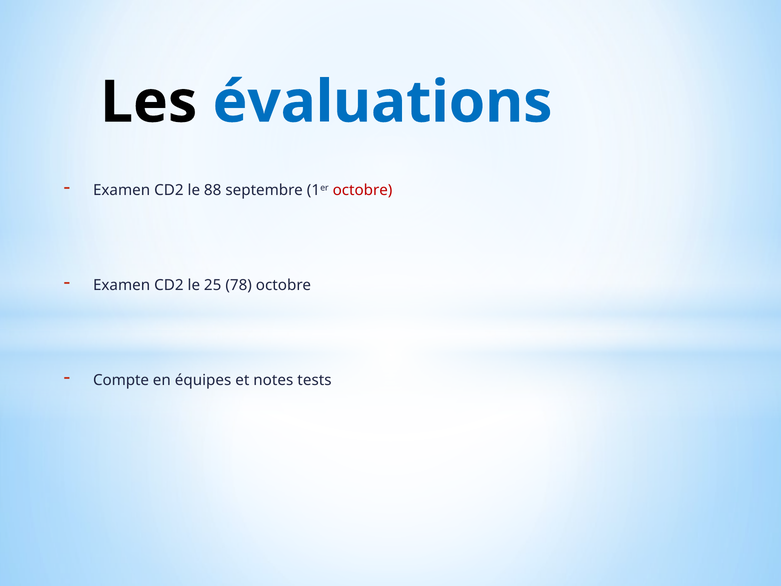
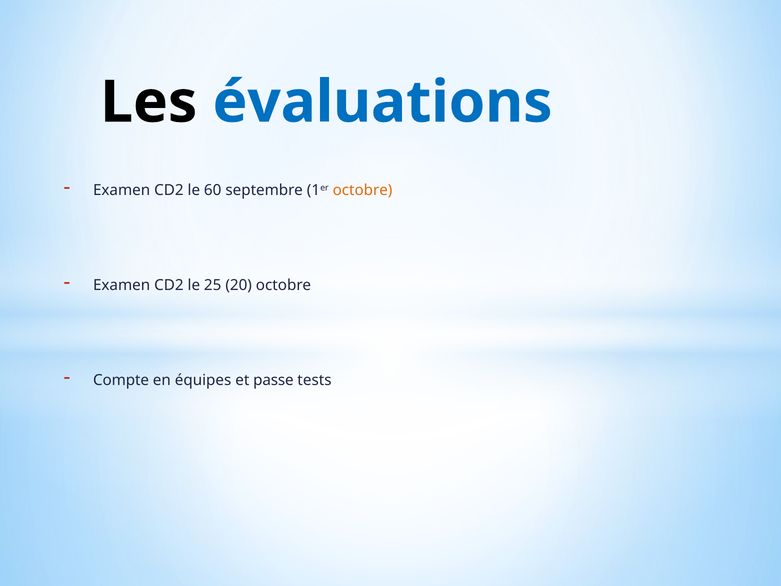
88: 88 -> 60
octobre at (363, 190) colour: red -> orange
78: 78 -> 20
notes: notes -> passe
